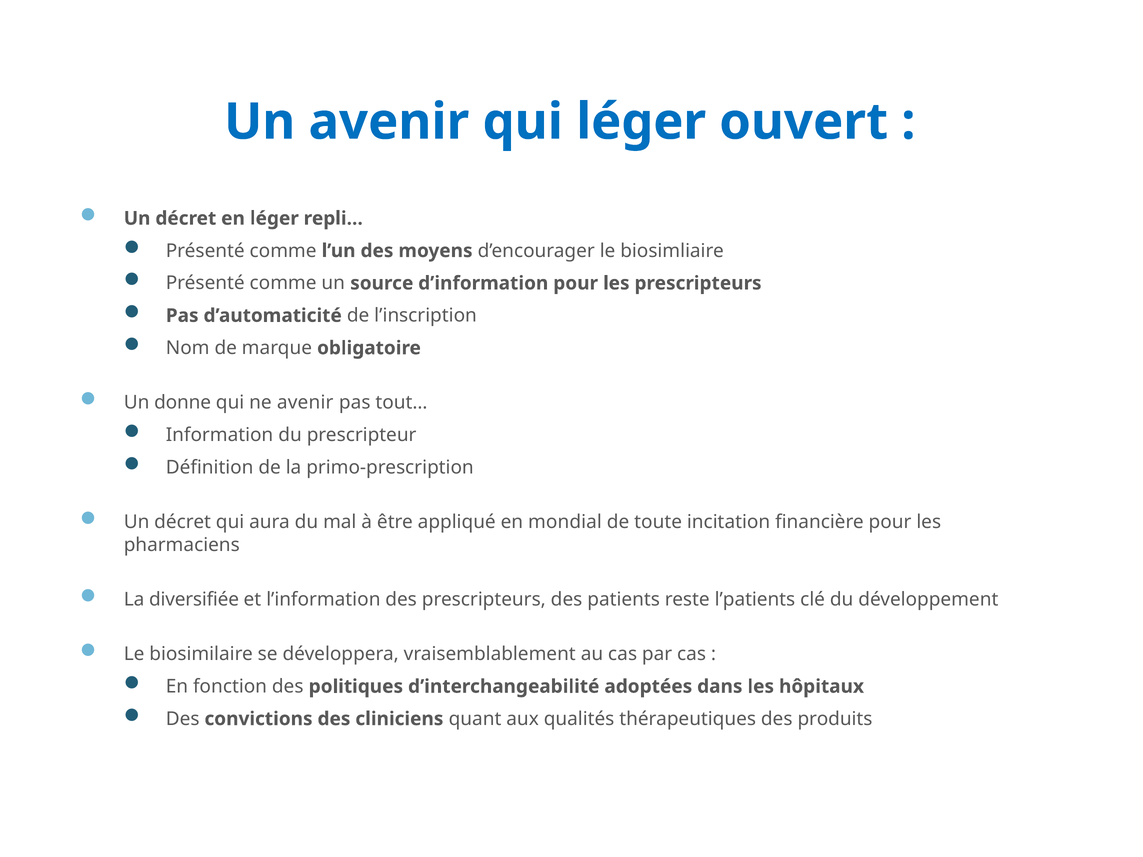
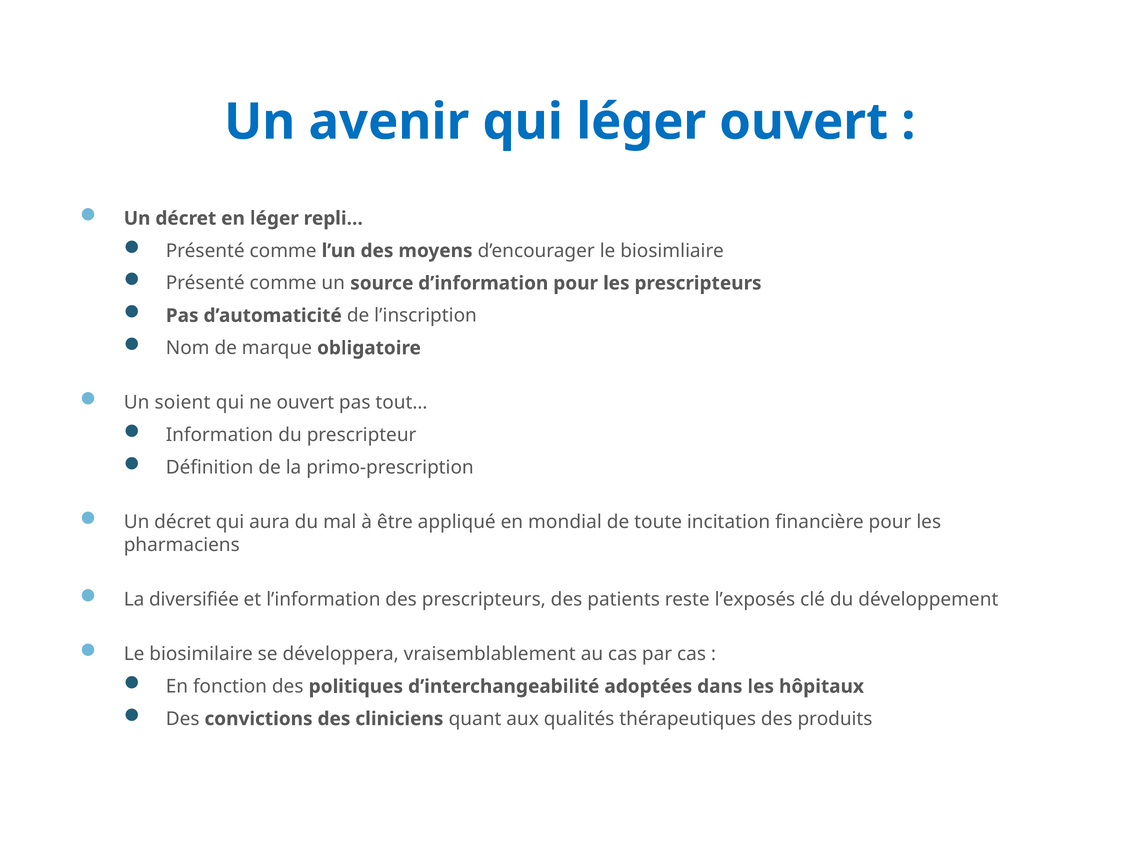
donne: donne -> soient
ne avenir: avenir -> ouvert
l’patients: l’patients -> l’exposés
